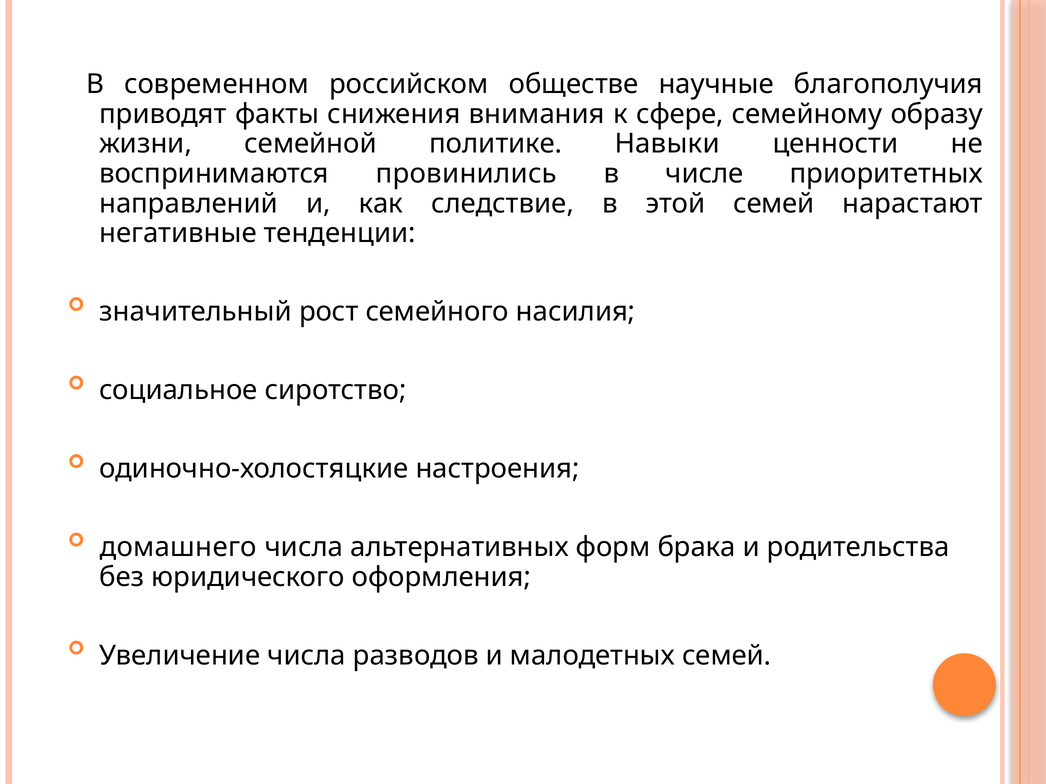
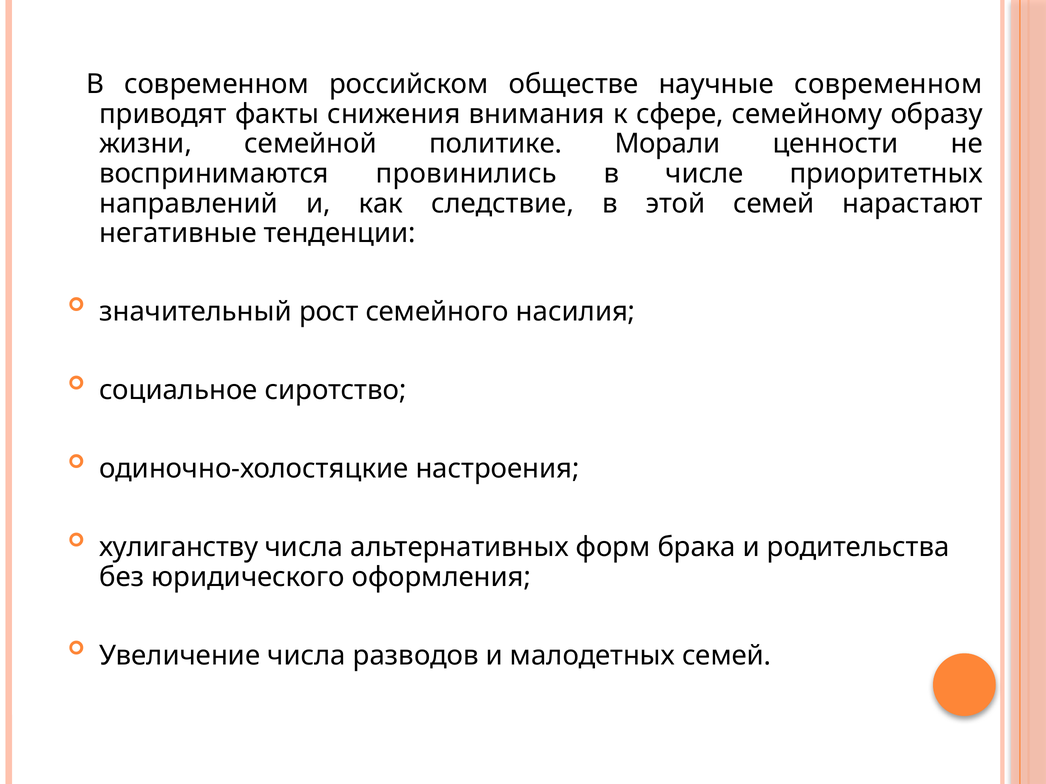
научные благополучия: благополучия -> современном
Навыки: Навыки -> Морали
домашнего: домашнего -> хулиганству
